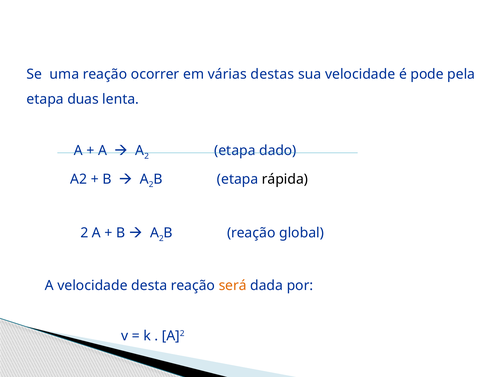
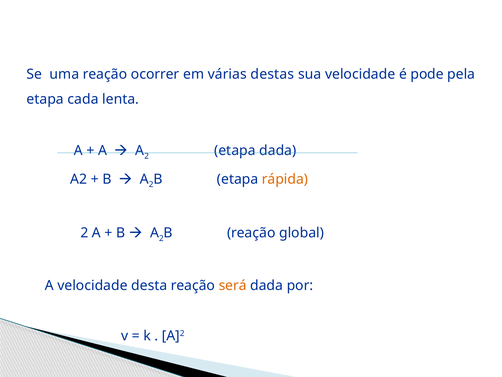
duas: duas -> cada
etapa dado: dado -> dada
rápida colour: black -> orange
